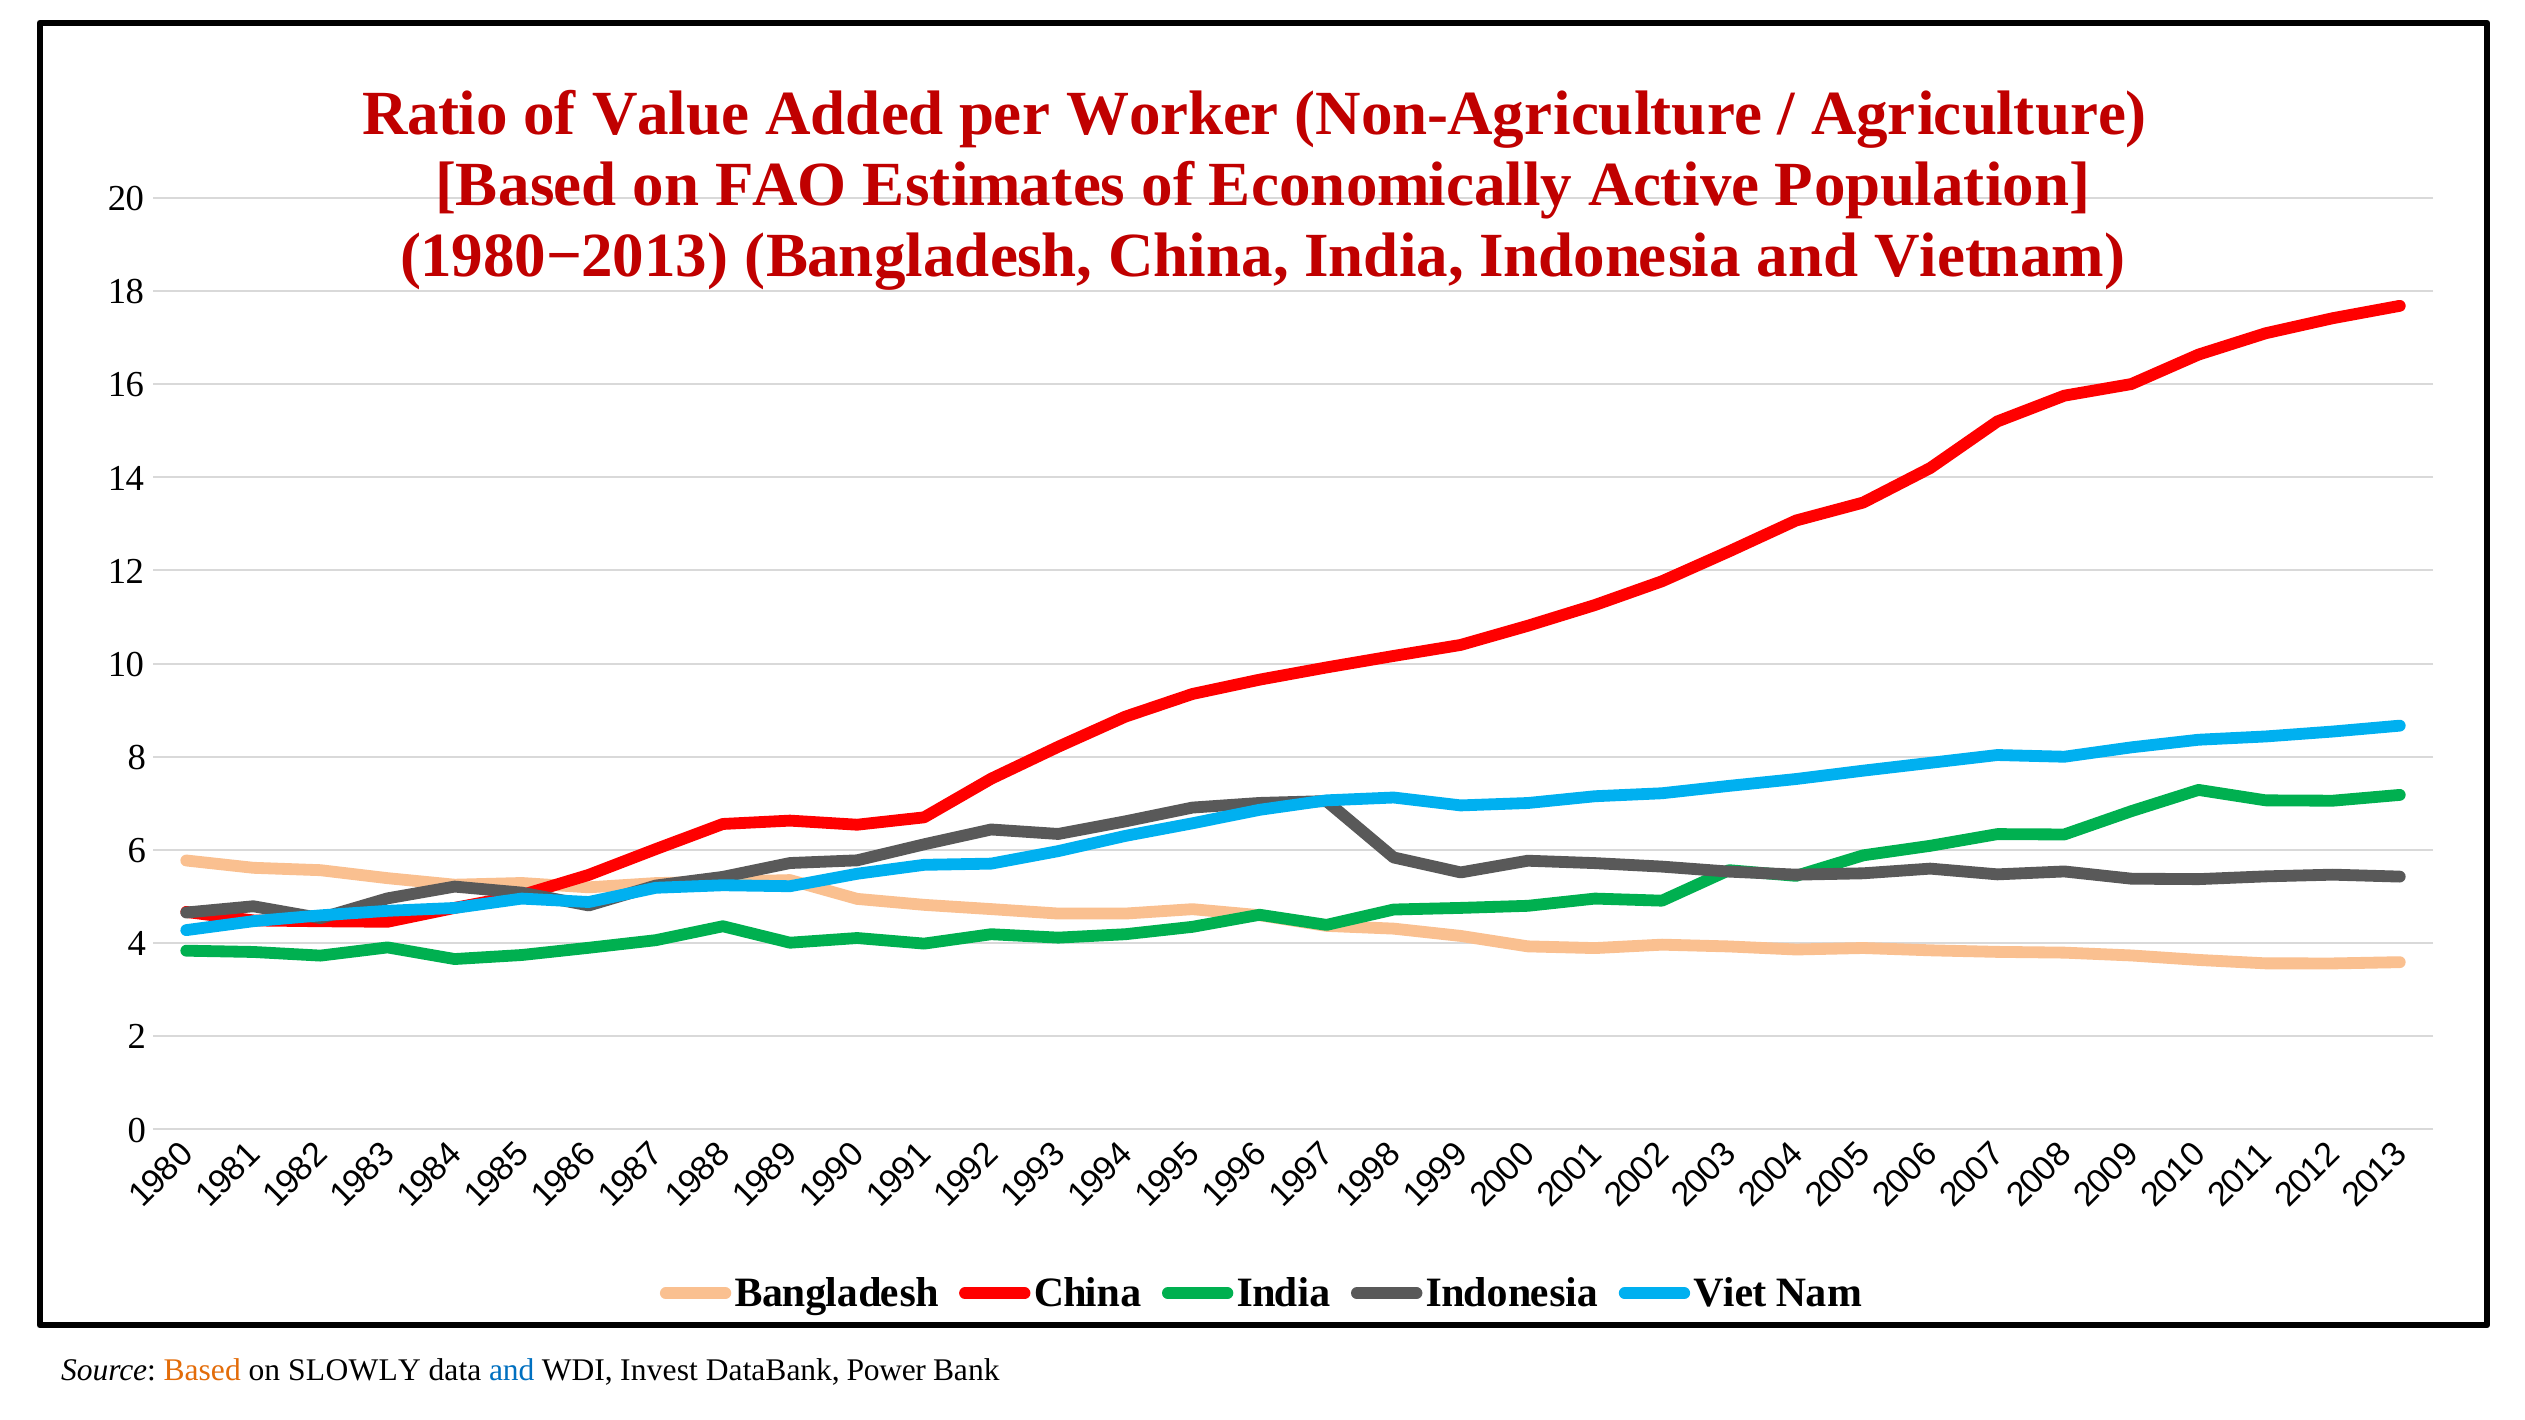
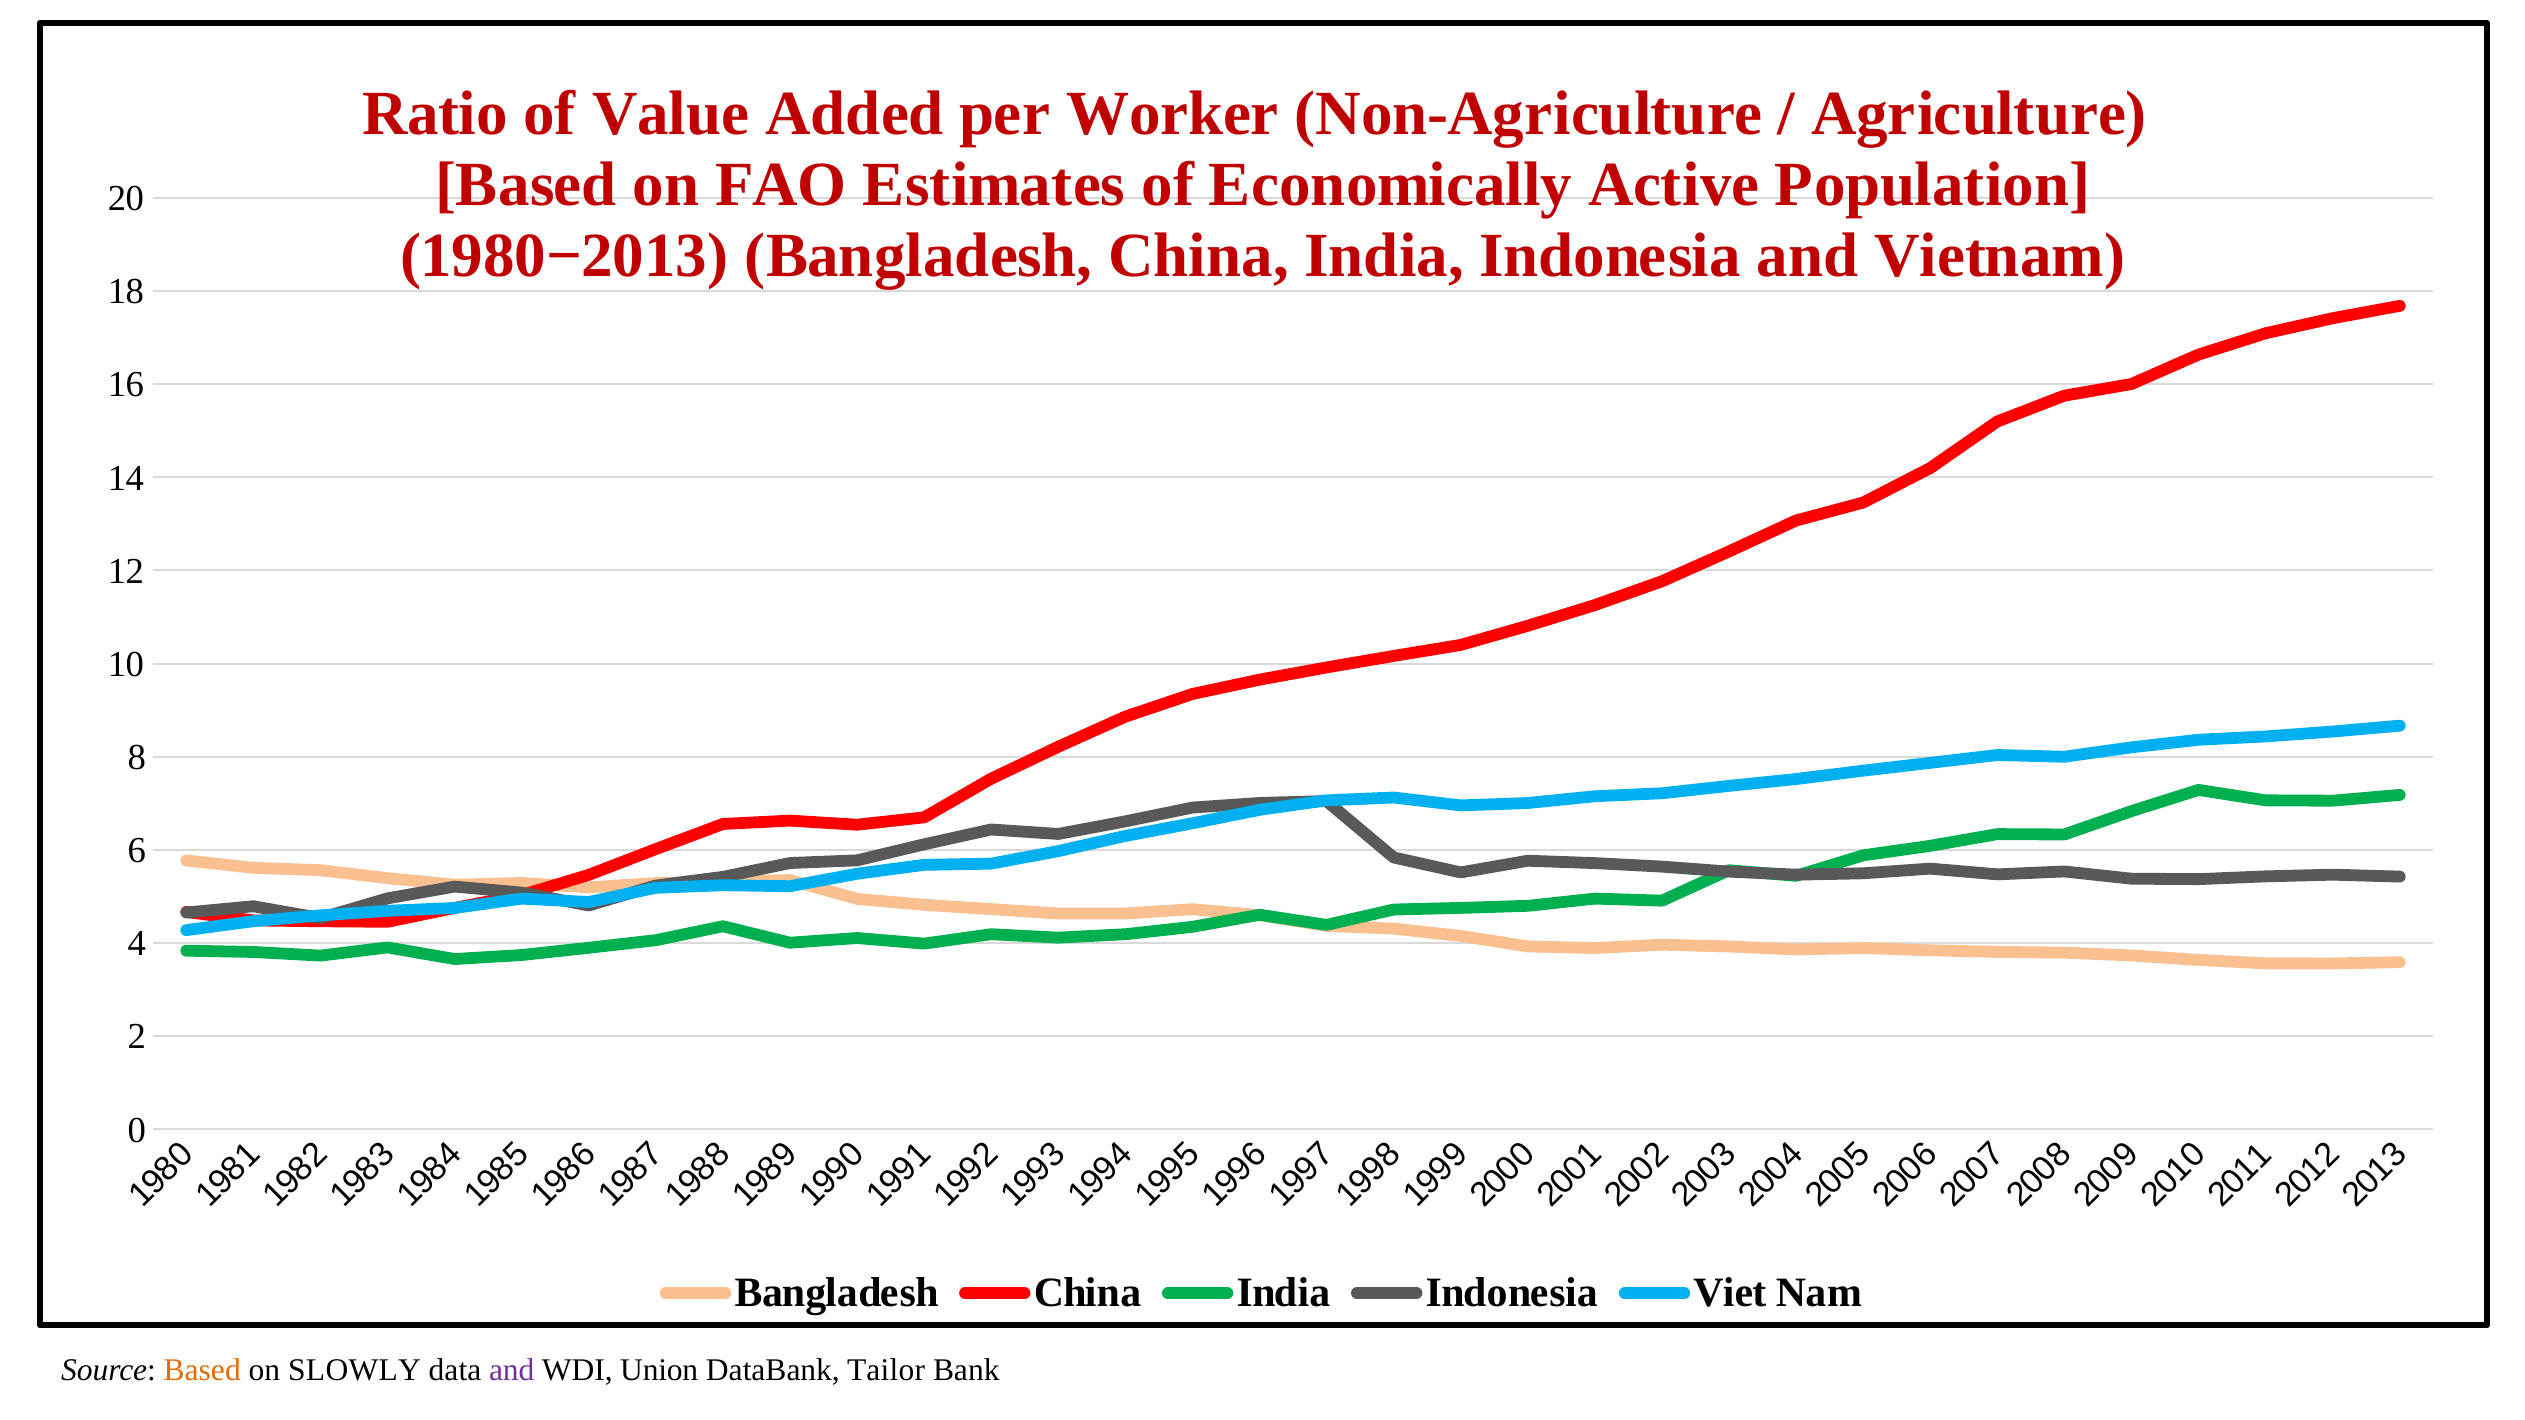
and at (512, 1370) colour: blue -> purple
Invest: Invest -> Union
Power: Power -> Tailor
